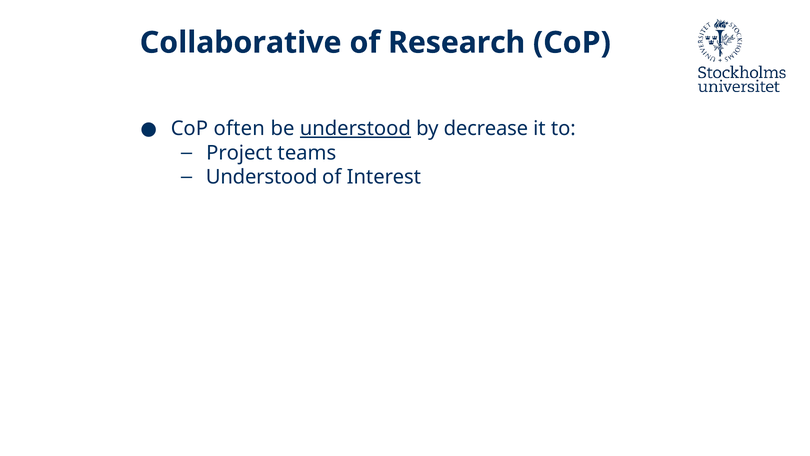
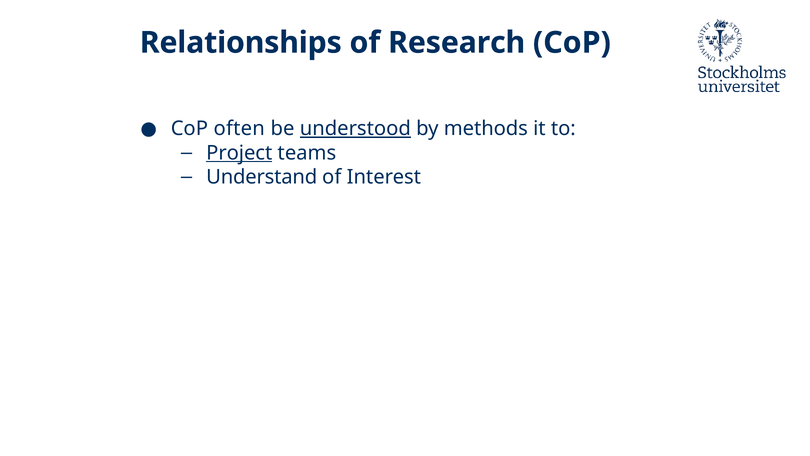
Collaborative: Collaborative -> Relationships
decrease: decrease -> methods
Project underline: none -> present
Understood at (262, 177): Understood -> Understand
